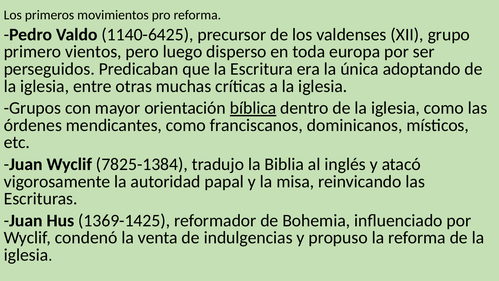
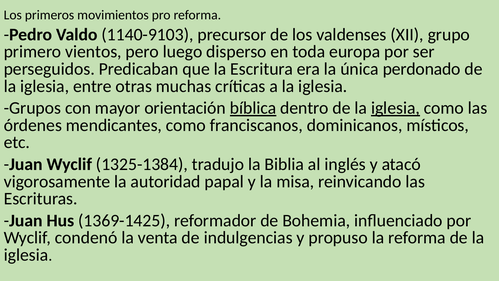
1140-6425: 1140-6425 -> 1140-9103
adoptando: adoptando -> perdonado
iglesia at (395, 108) underline: none -> present
7825-1384: 7825-1384 -> 1325-1384
